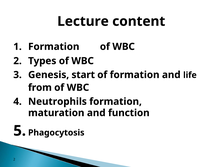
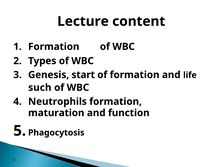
from: from -> such
